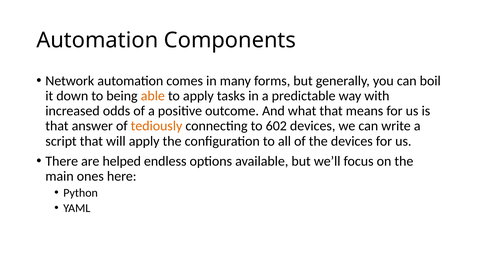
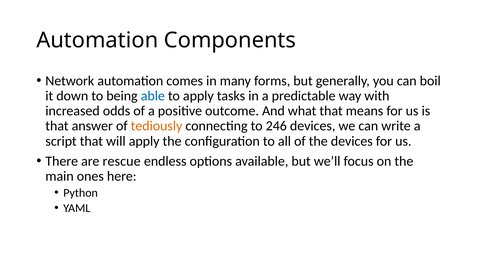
able colour: orange -> blue
602: 602 -> 246
helped: helped -> rescue
